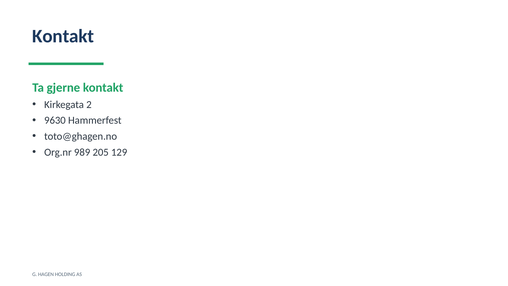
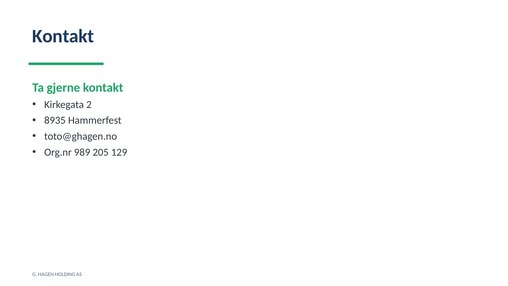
9630: 9630 -> 8935
